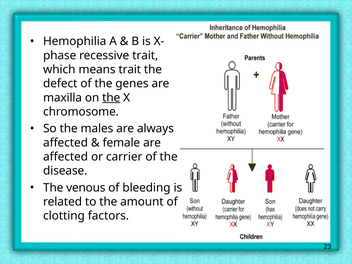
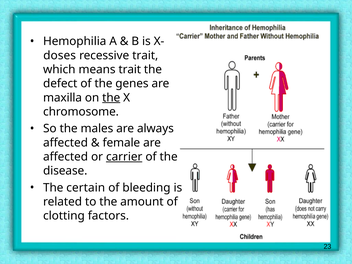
phase: phase -> doses
carrier underline: none -> present
venous: venous -> certain
